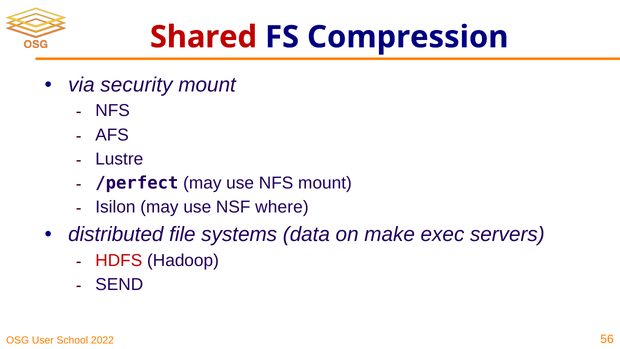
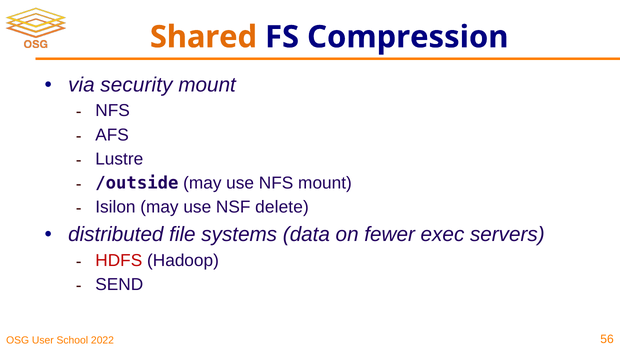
Shared colour: red -> orange
/perfect: /perfect -> /outside
where: where -> delete
make: make -> fewer
